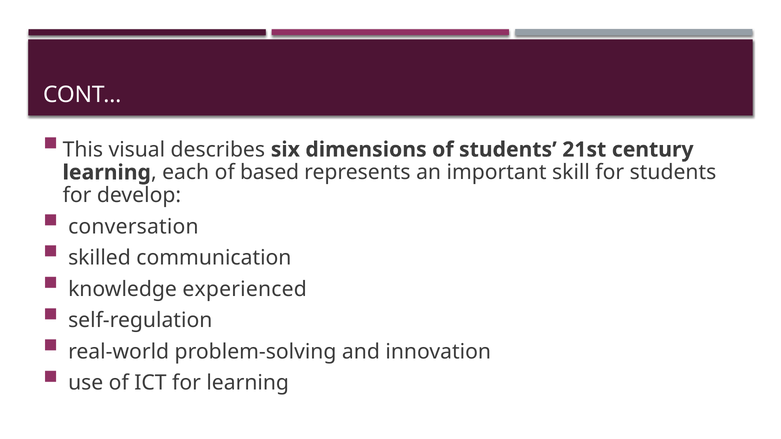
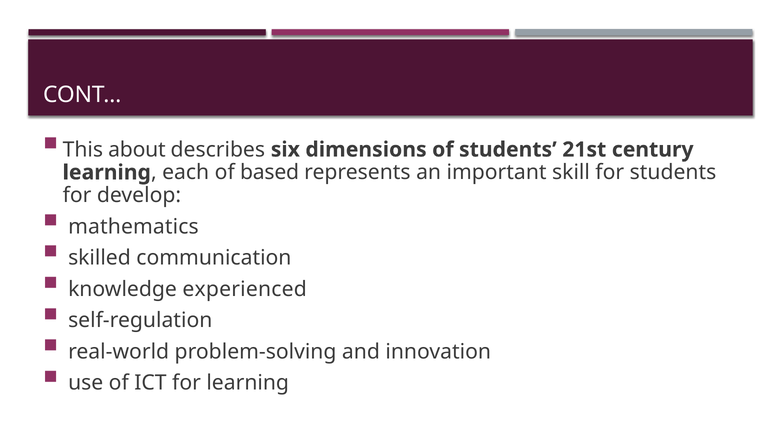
visual: visual -> about
conversation: conversation -> mathematics
